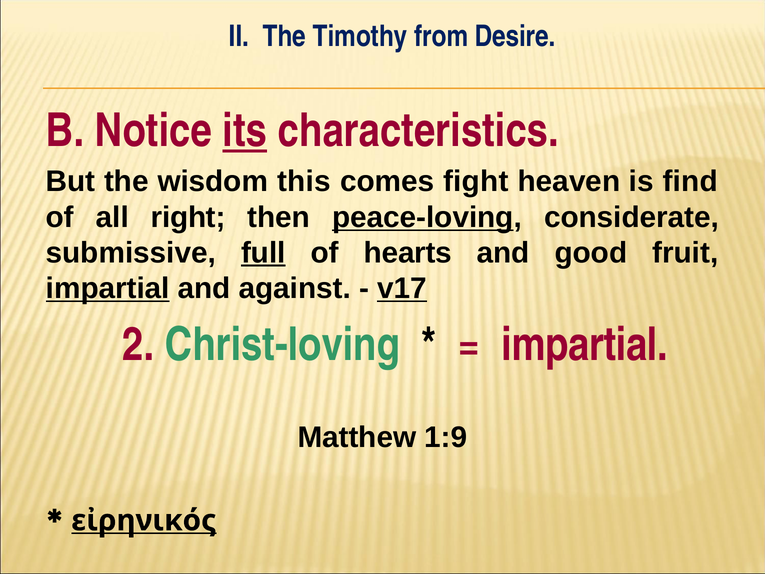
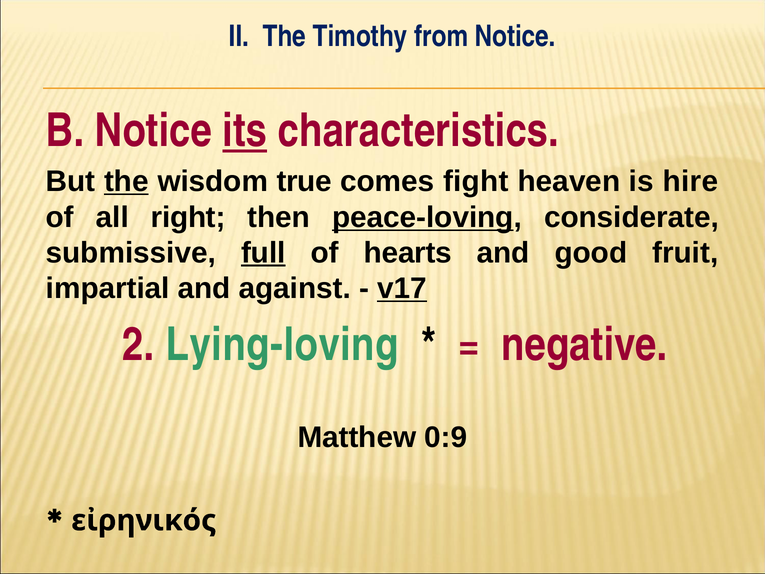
from Desire: Desire -> Notice
the at (126, 181) underline: none -> present
this: this -> true
find: find -> hire
impartial at (108, 288) underline: present -> none
Christ-loving: Christ-loving -> Lying-loving
impartial at (585, 345): impartial -> negative
1:9: 1:9 -> 0:9
εἰρηνικός underline: present -> none
